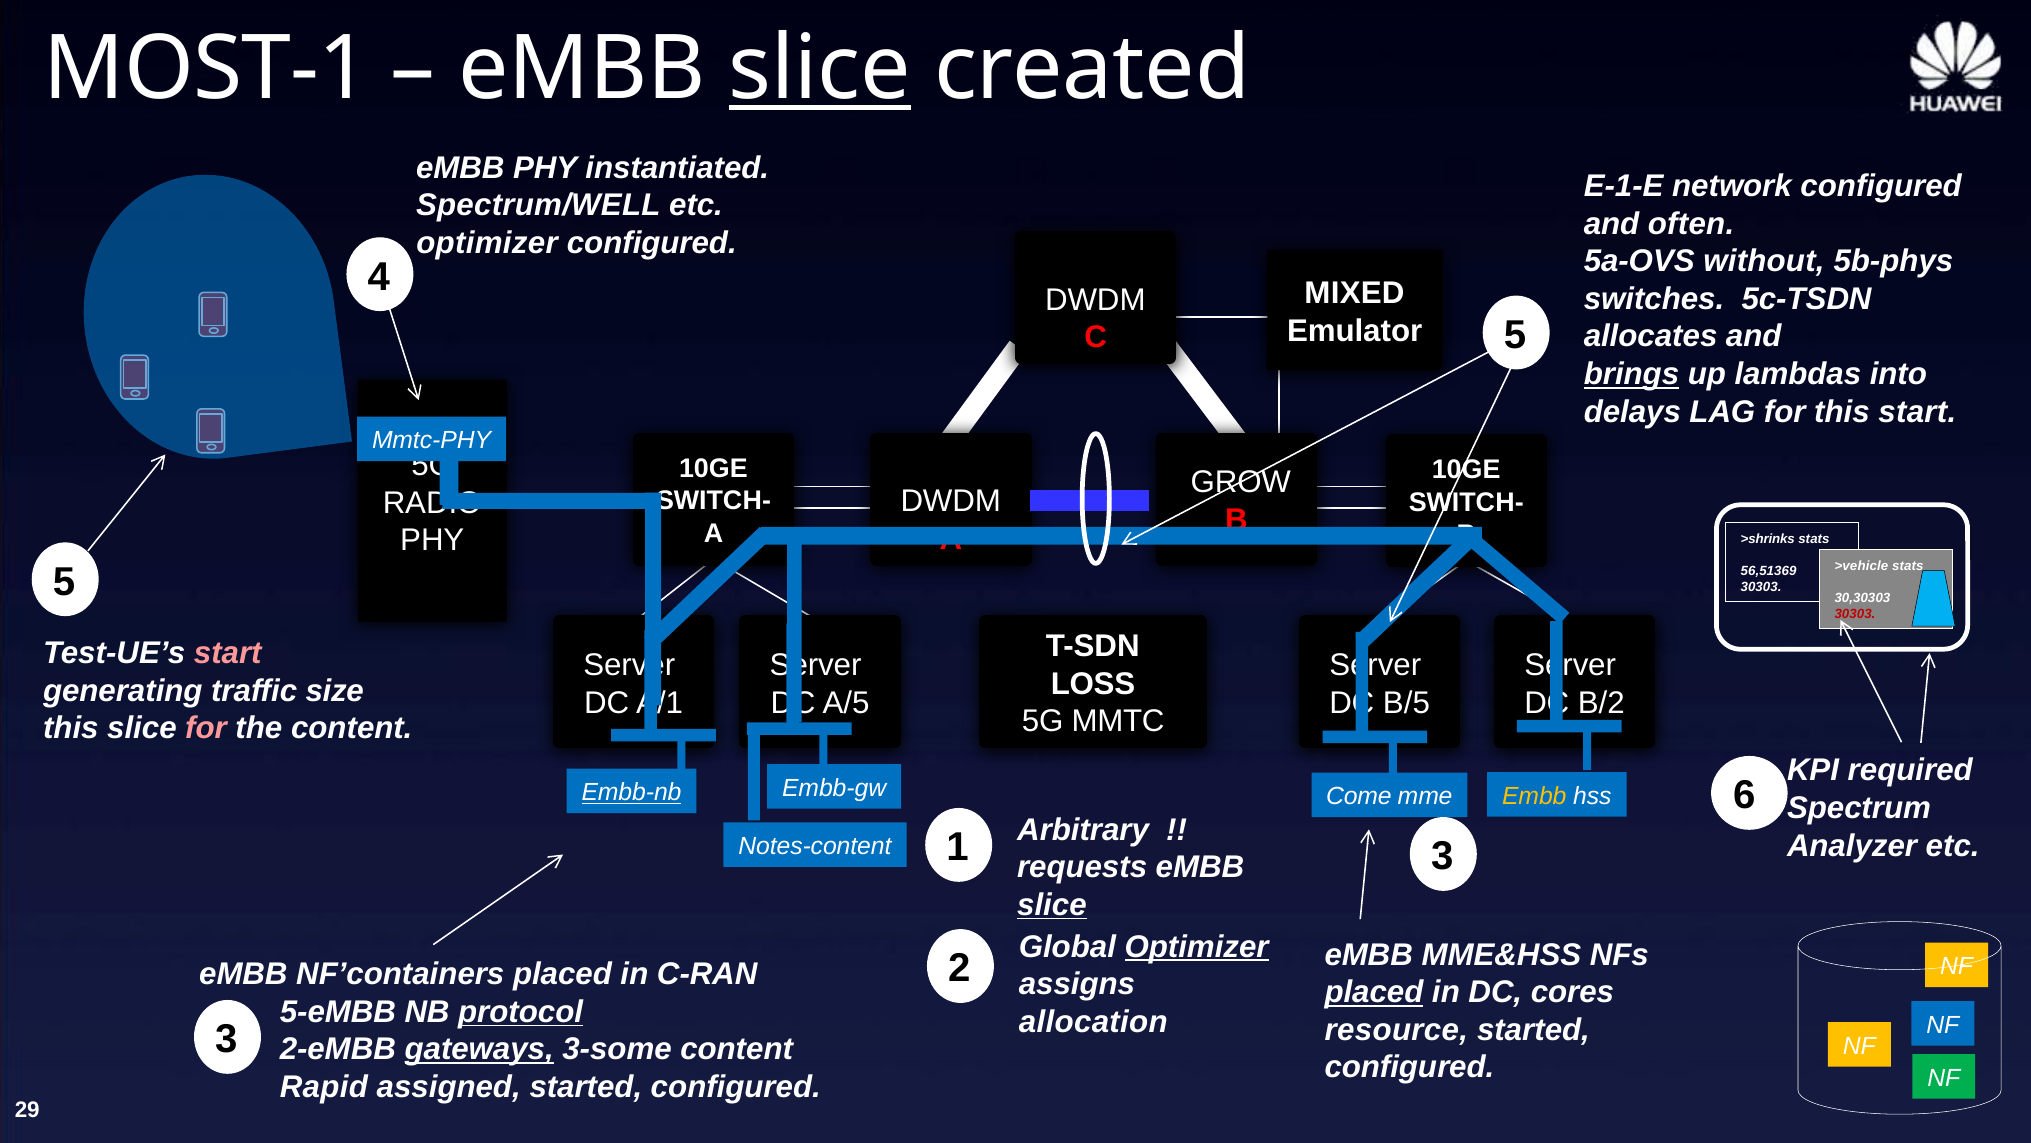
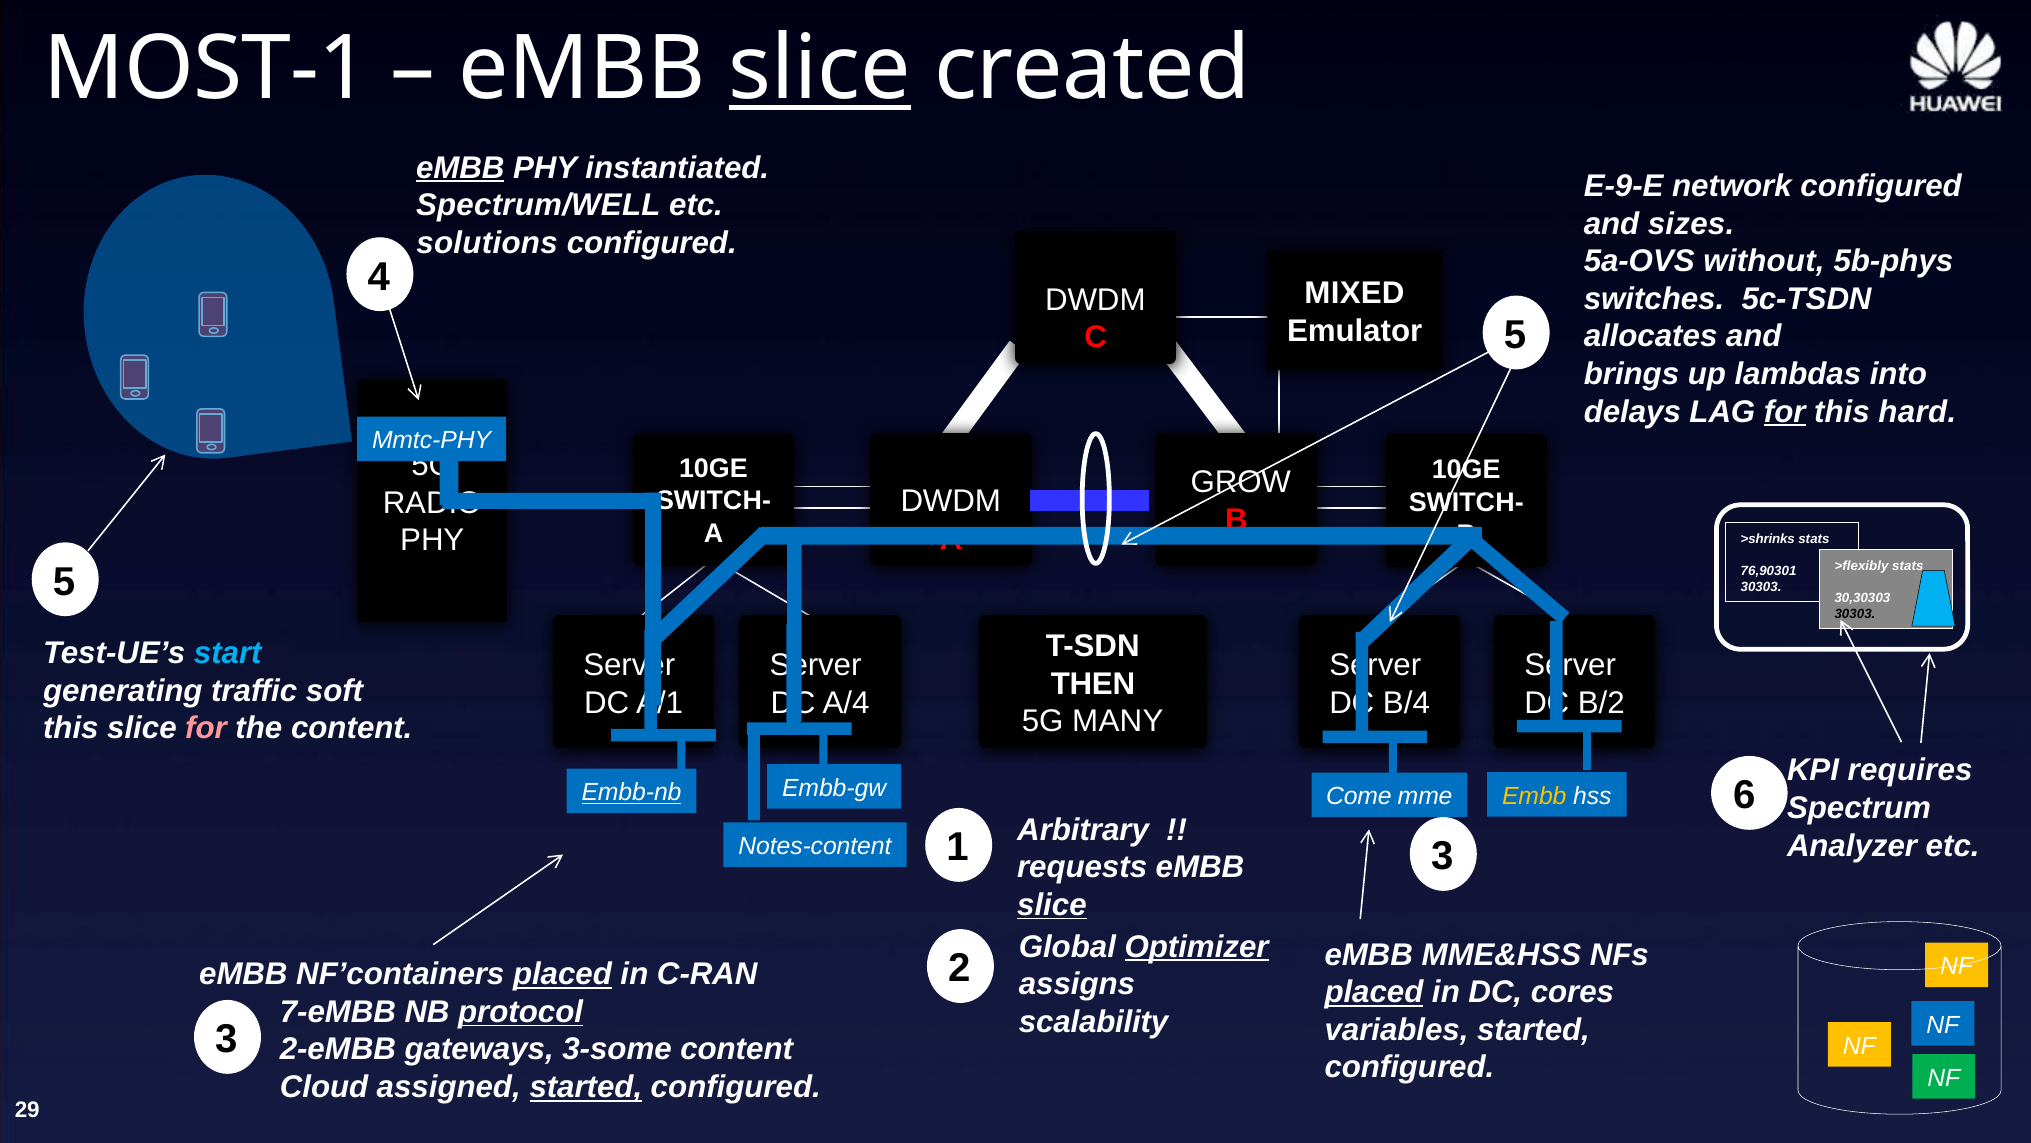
eMBB at (460, 168) underline: none -> present
E-1-E: E-1-E -> E-9-E
often: often -> sizes
optimizer at (487, 243): optimizer -> solutions
brings underline: present -> none
for at (1785, 411) underline: none -> present
this start: start -> hard
>vehicle: >vehicle -> >flexibly
56,51369: 56,51369 -> 76,90301
30303 at (1855, 614) colour: red -> black
start at (228, 653) colour: pink -> light blue
LOSS: LOSS -> THEN
size: size -> soft
A/5: A/5 -> A/4
B/5: B/5 -> B/4
MMTC: MMTC -> MANY
required: required -> requires
placed at (562, 974) underline: none -> present
5-eMBB: 5-eMBB -> 7-eMBB
allocation: allocation -> scalability
resource: resource -> variables
gateways underline: present -> none
Rapid: Rapid -> Cloud
started at (586, 1087) underline: none -> present
